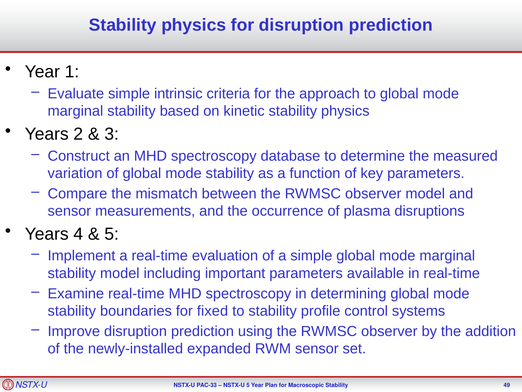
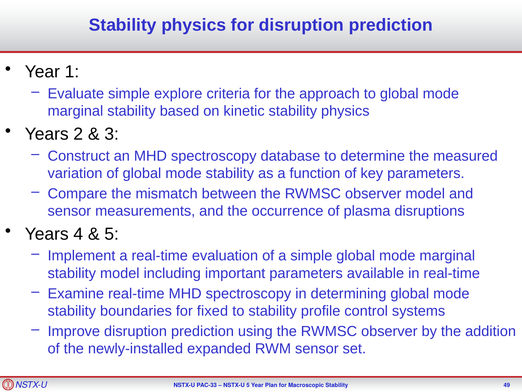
intrinsic: intrinsic -> explore
